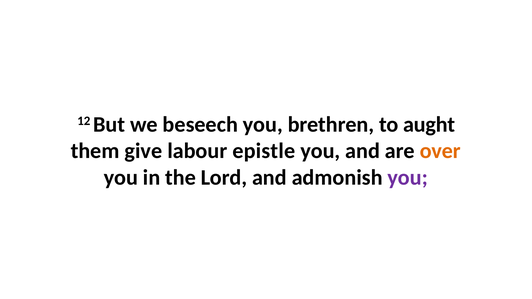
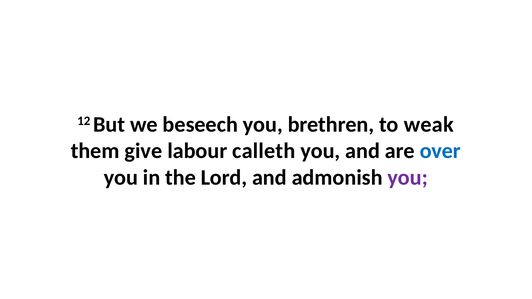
aught: aught -> weak
epistle: epistle -> calleth
over colour: orange -> blue
